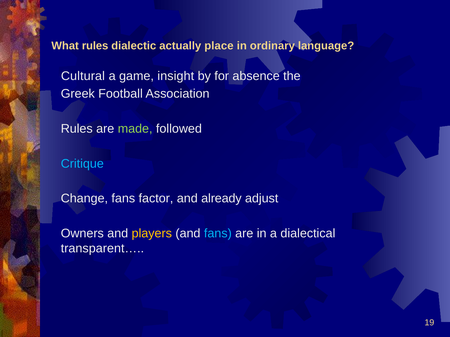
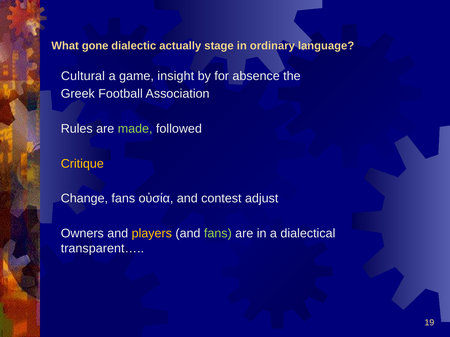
What rules: rules -> gone
place: place -> stage
Critique colour: light blue -> yellow
factor: factor -> οὐσία
already: already -> contest
fans at (218, 234) colour: light blue -> light green
